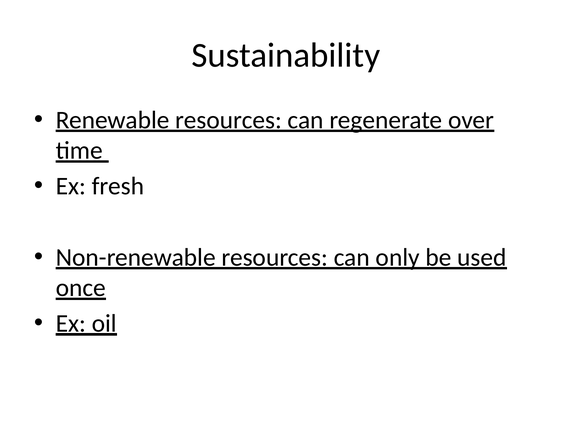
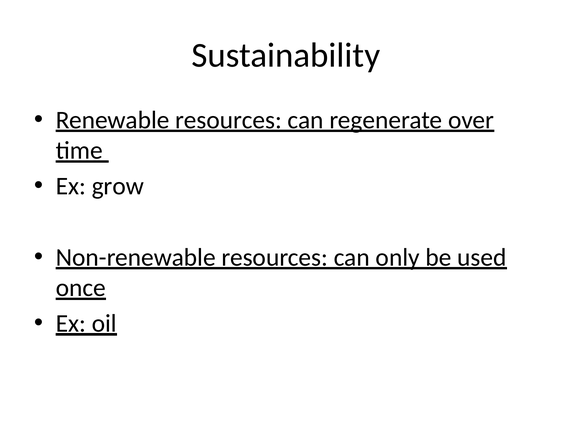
fresh: fresh -> grow
